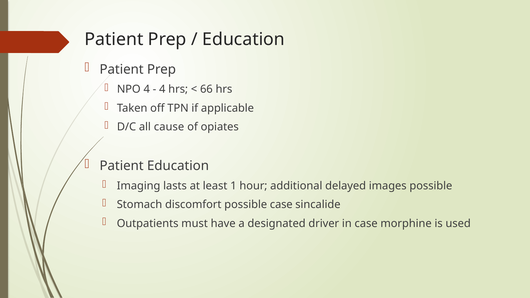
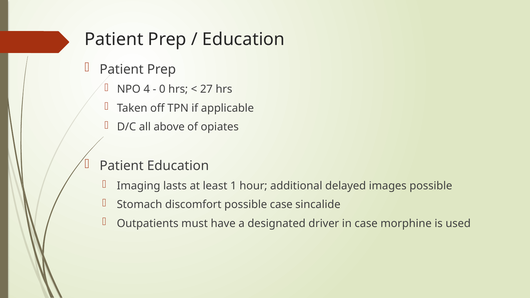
4 at (162, 89): 4 -> 0
66: 66 -> 27
cause: cause -> above
